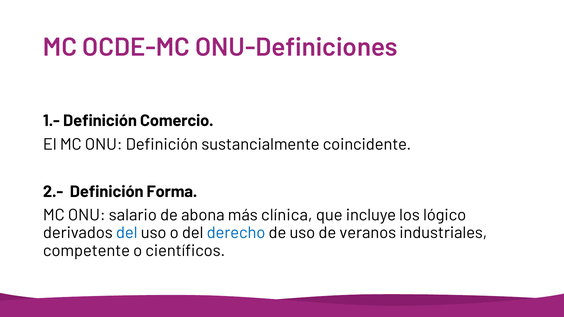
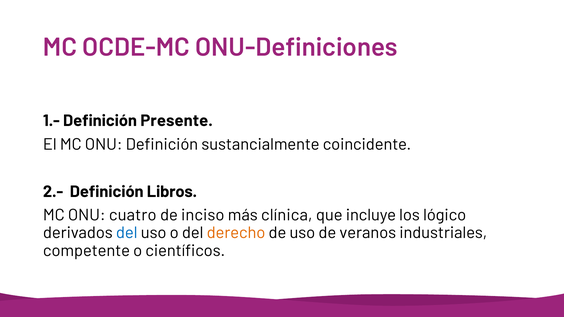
Comercio: Comercio -> Presente
Forma: Forma -> Libros
salario: salario -> cuatro
abona: abona -> inciso
derecho colour: blue -> orange
